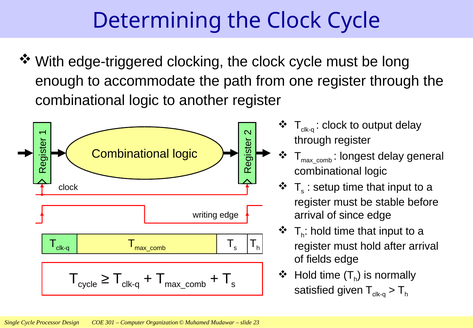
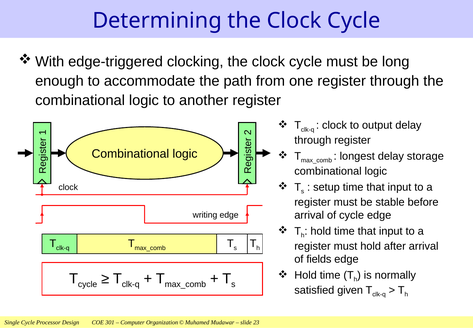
general: general -> storage
of since: since -> cycle
